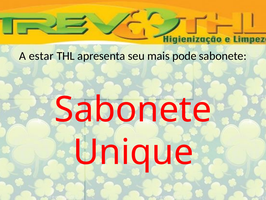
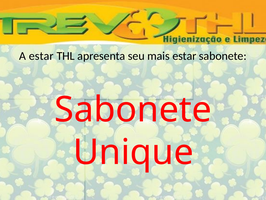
mais pode: pode -> estar
